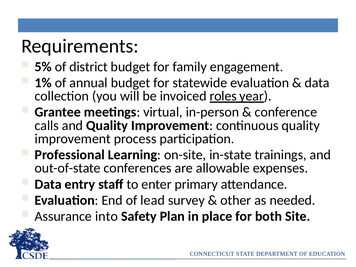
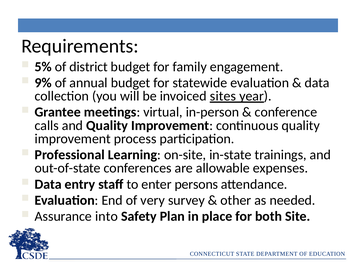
1%: 1% -> 9%
roles: roles -> sites
primary: primary -> persons
lead: lead -> very
